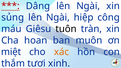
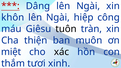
sủng: sủng -> khôn
hoan: hoan -> thiện
xác colour: orange -> black
